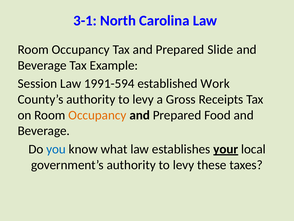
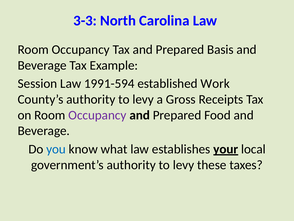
3-1: 3-1 -> 3-3
Slide: Slide -> Basis
Occupancy at (97, 115) colour: orange -> purple
